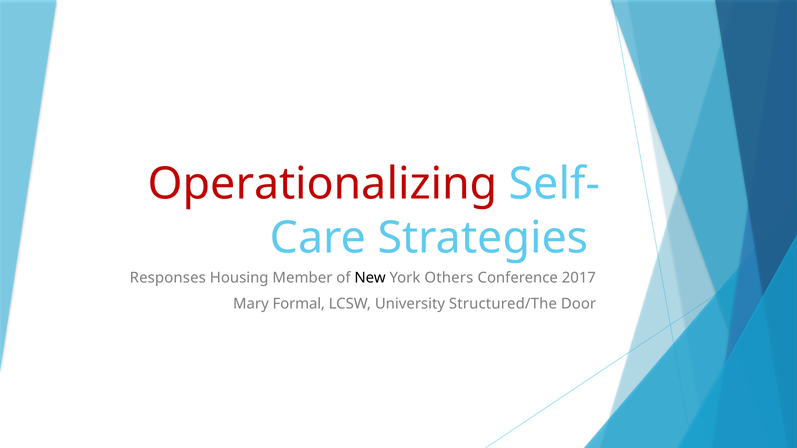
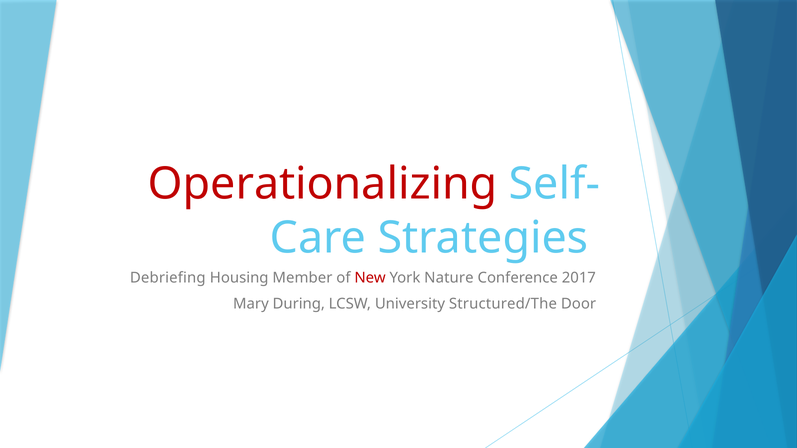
Responses: Responses -> Debriefing
New colour: black -> red
Others: Others -> Nature
Formal: Formal -> During
